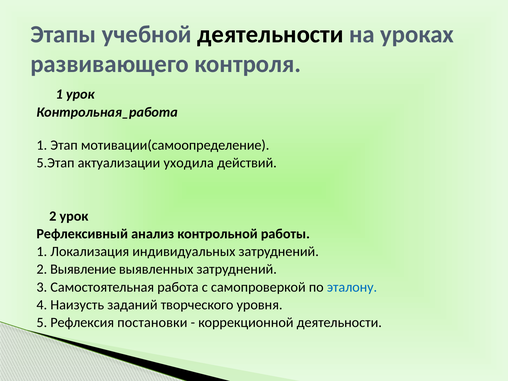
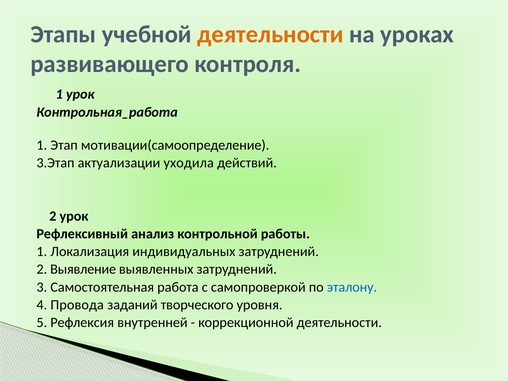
деятельности at (270, 34) colour: black -> orange
5.Этап: 5.Этап -> 3.Этап
Наизусть: Наизусть -> Провода
постановки: постановки -> внутренней
